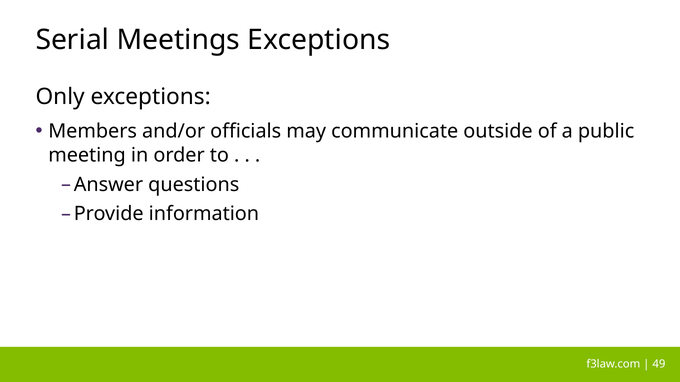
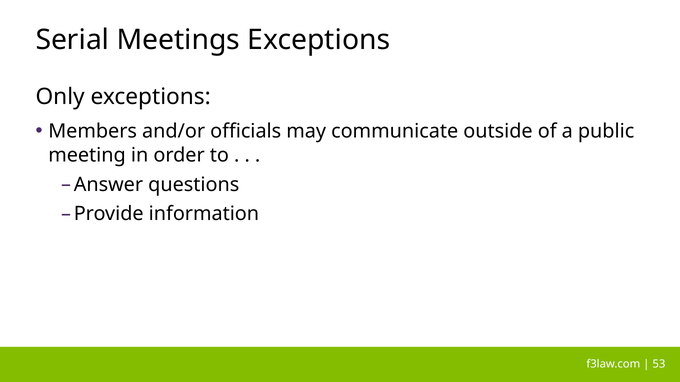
49: 49 -> 53
